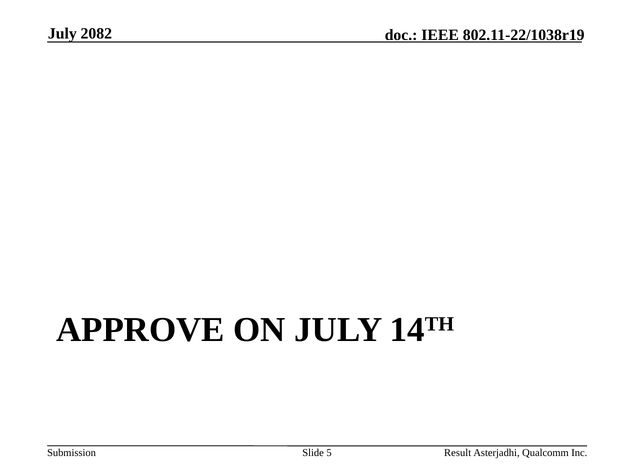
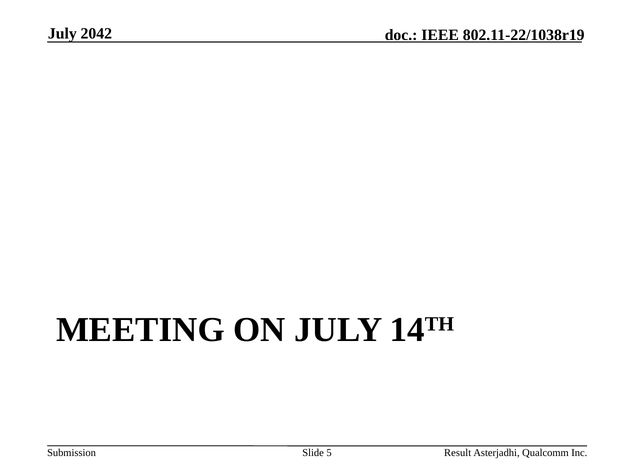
2082: 2082 -> 2042
APPROVE: APPROVE -> MEETING
